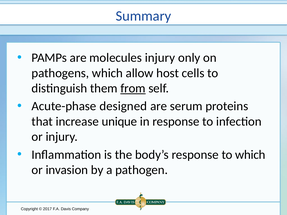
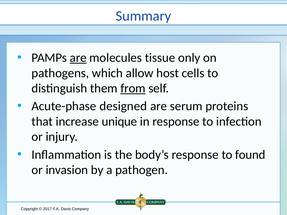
are at (78, 58) underline: none -> present
molecules injury: injury -> tissue
to which: which -> found
